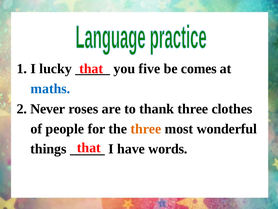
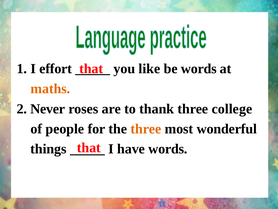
lucky: lucky -> effort
five: five -> like
be comes: comes -> words
maths colour: blue -> orange
clothes: clothes -> college
